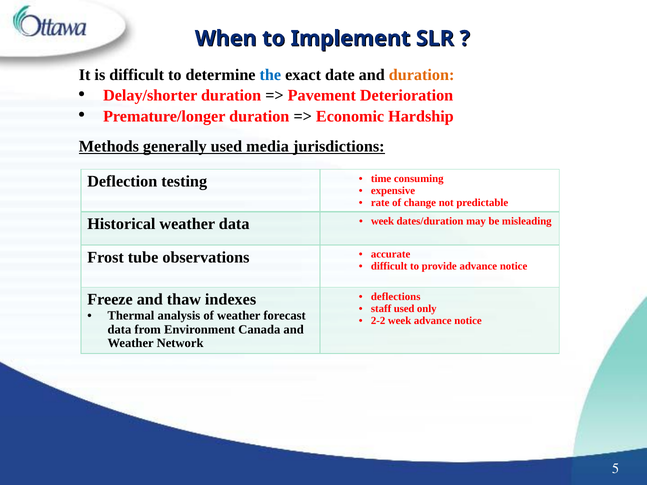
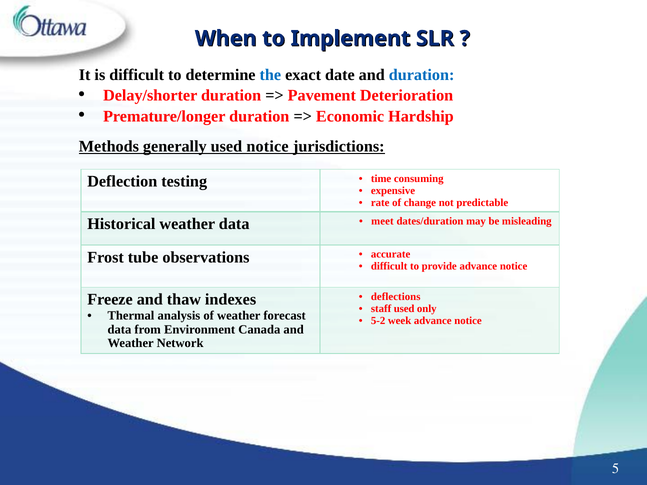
duration at (422, 75) colour: orange -> blue
used media: media -> notice
week at (383, 221): week -> meet
2-2: 2-2 -> 5-2
